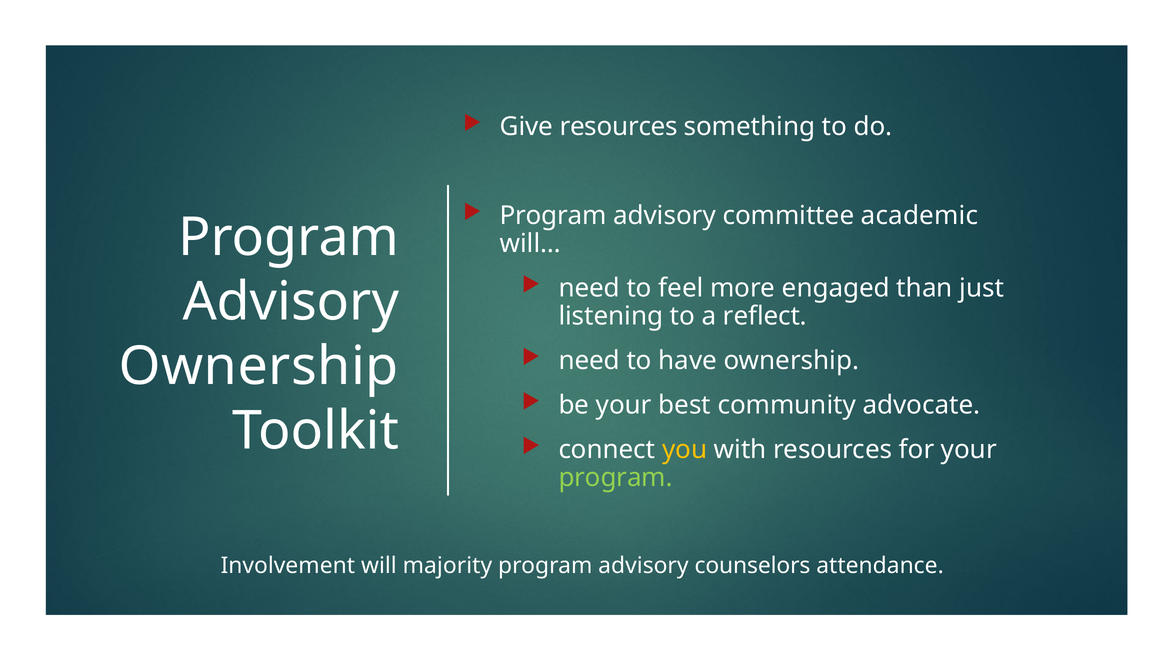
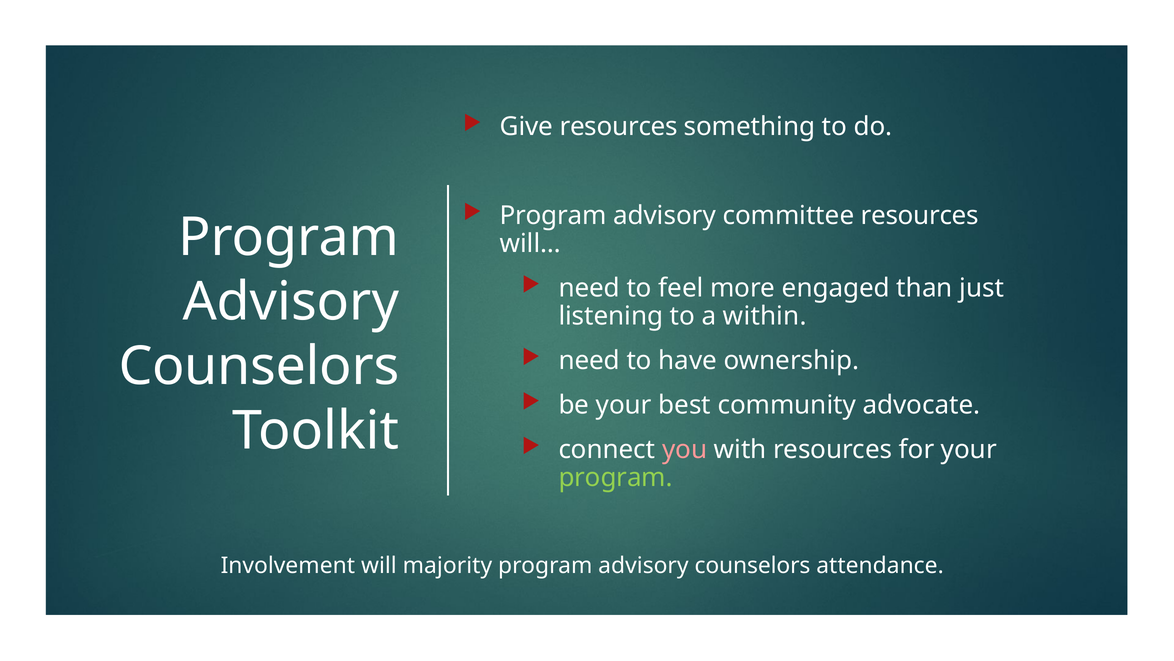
committee academic: academic -> resources
reflect: reflect -> within
Ownership at (259, 366): Ownership -> Counselors
you colour: yellow -> pink
